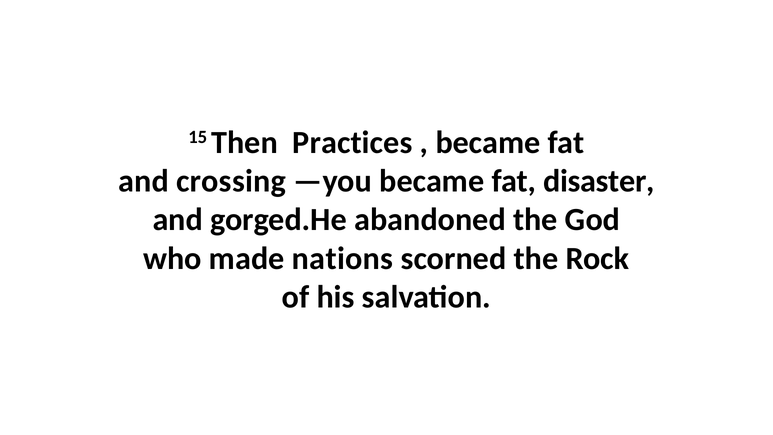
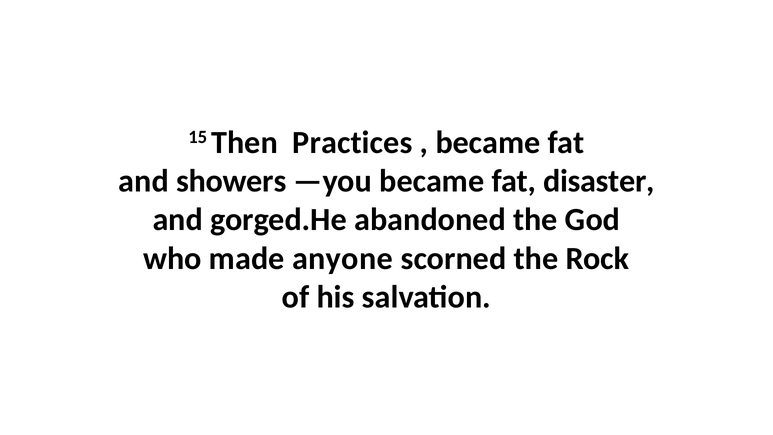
crossing: crossing -> showers
nations: nations -> anyone
